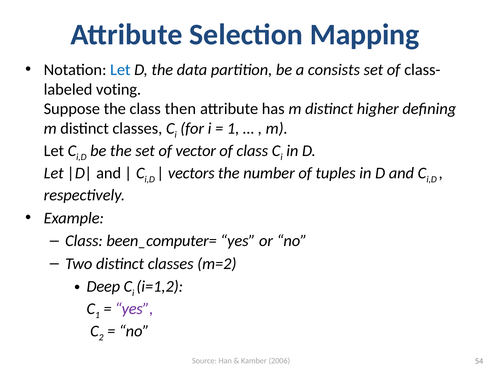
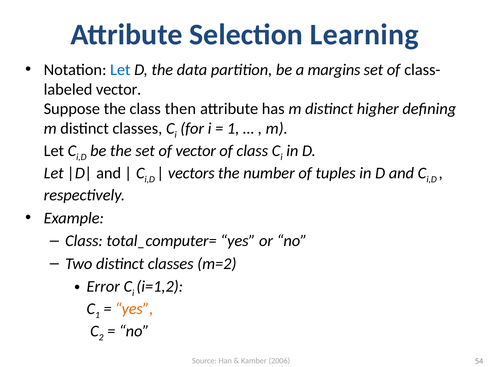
Mapping: Mapping -> Learning
consists: consists -> margins
voting at (119, 89): voting -> vector
been_computer=: been_computer= -> total_computer=
Deep: Deep -> Error
yes at (134, 309) colour: purple -> orange
